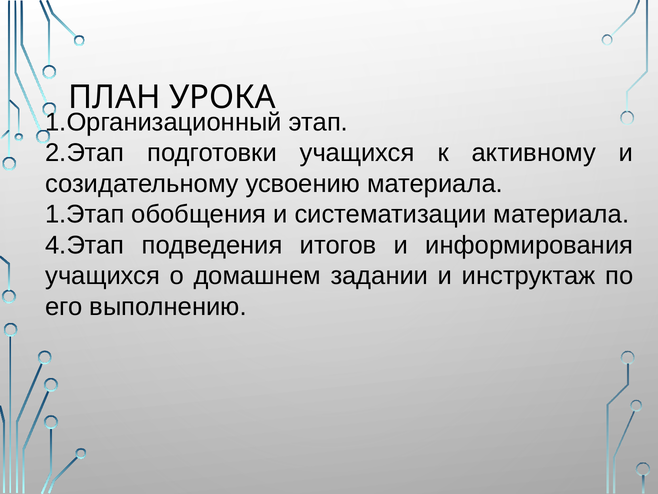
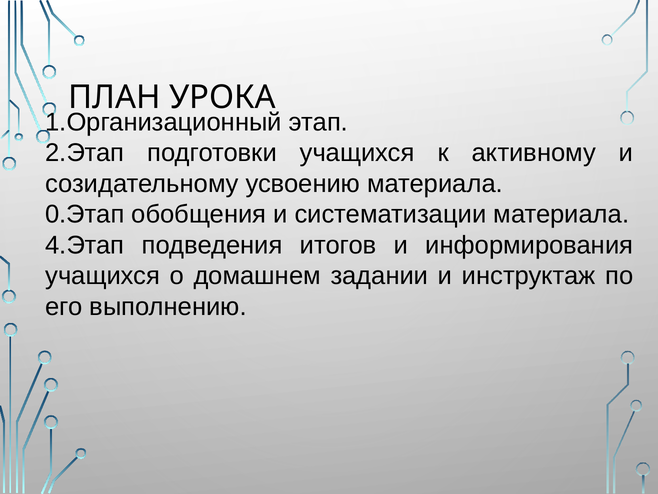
1.Этап: 1.Этап -> 0.Этап
